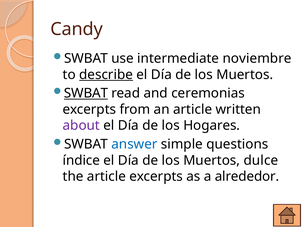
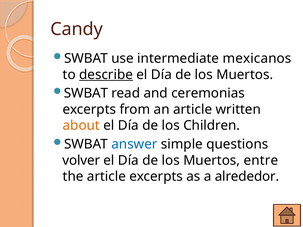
noviembre: noviembre -> mexicanos
SWBAT at (86, 93) underline: present -> none
about colour: purple -> orange
Hogares: Hogares -> Children
índice: índice -> volver
dulce: dulce -> entre
